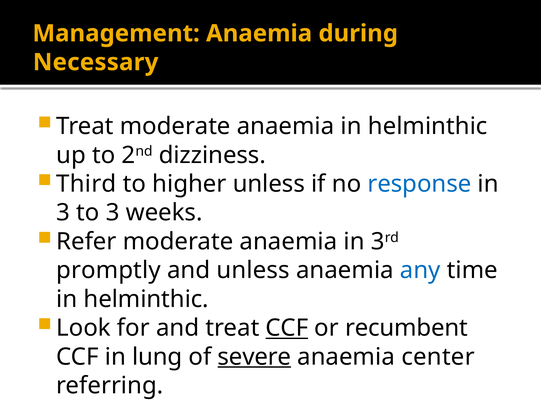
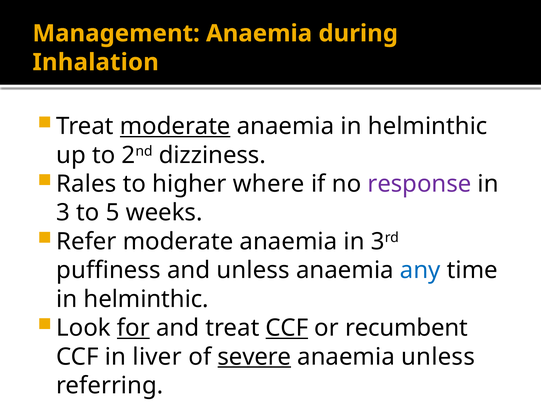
Necessary: Necessary -> Inhalation
moderate at (175, 127) underline: none -> present
Third: Third -> Rales
higher unless: unless -> where
response colour: blue -> purple
to 3: 3 -> 5
promptly: promptly -> puffiness
for underline: none -> present
lung: lung -> liver
anaemia center: center -> unless
